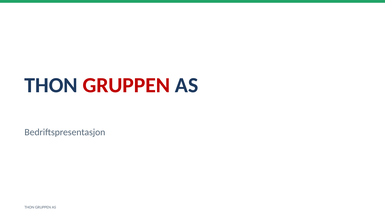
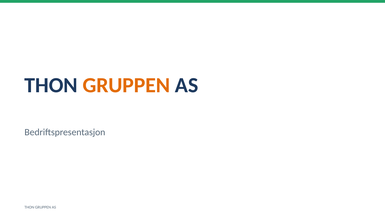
GRUPPEN at (126, 85) colour: red -> orange
